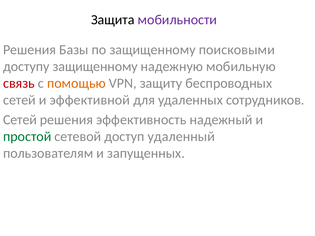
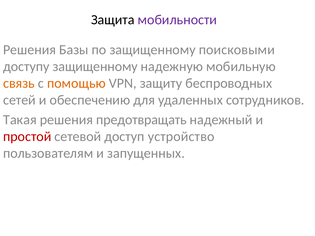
связь colour: red -> orange
эффективной: эффективной -> обеспечению
Сетей at (20, 120): Сетей -> Такая
эффективность: эффективность -> предотвращать
простой colour: green -> red
удаленный: удаленный -> устройство
